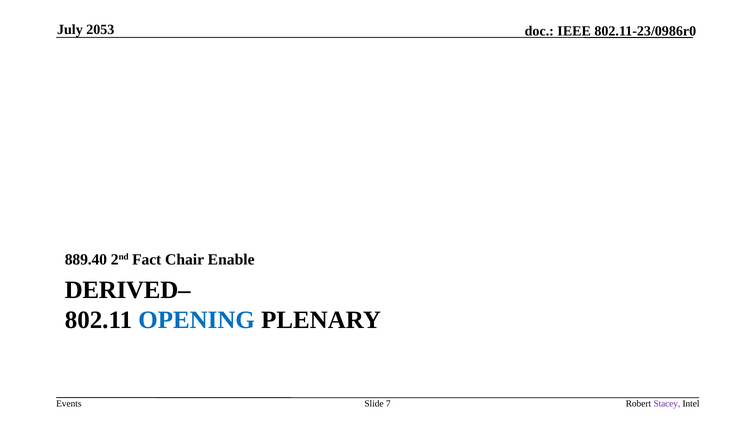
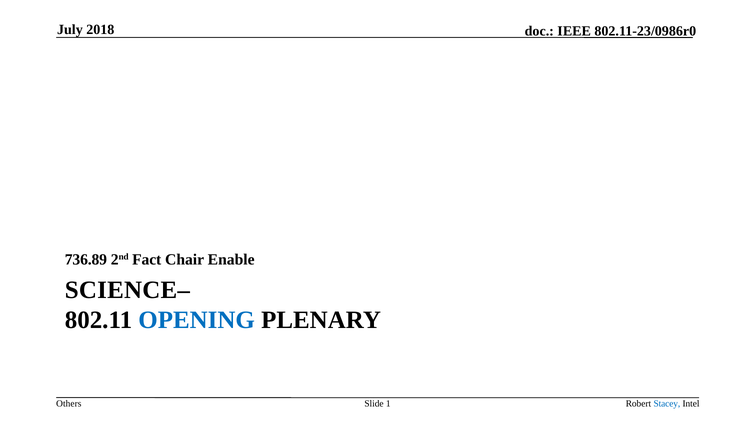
2053: 2053 -> 2018
889.40: 889.40 -> 736.89
DERIVED–: DERIVED– -> SCIENCE–
Events: Events -> Others
7: 7 -> 1
Stacey colour: purple -> blue
